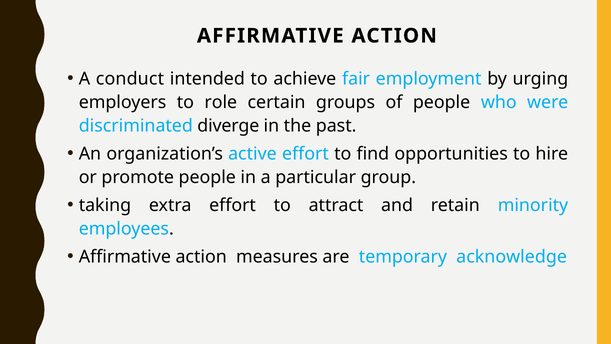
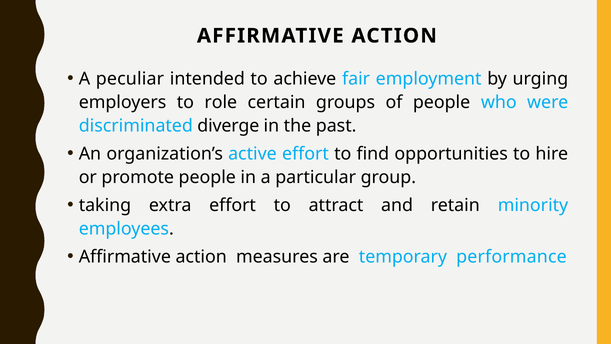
conduct: conduct -> peculiar
acknowledge: acknowledge -> performance
